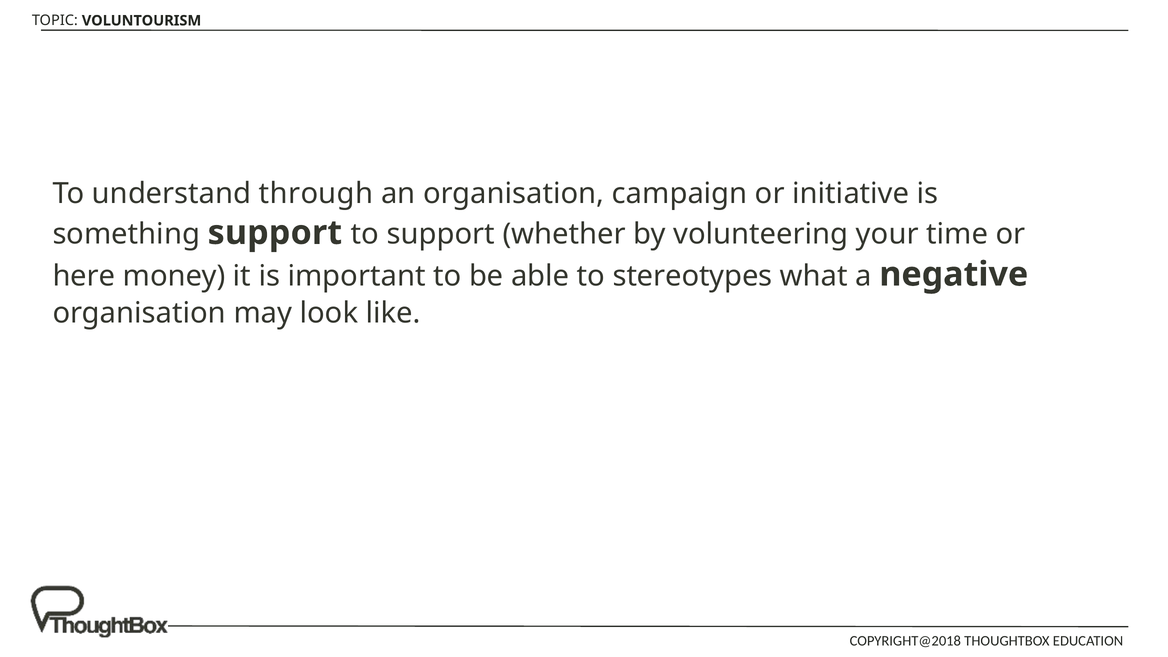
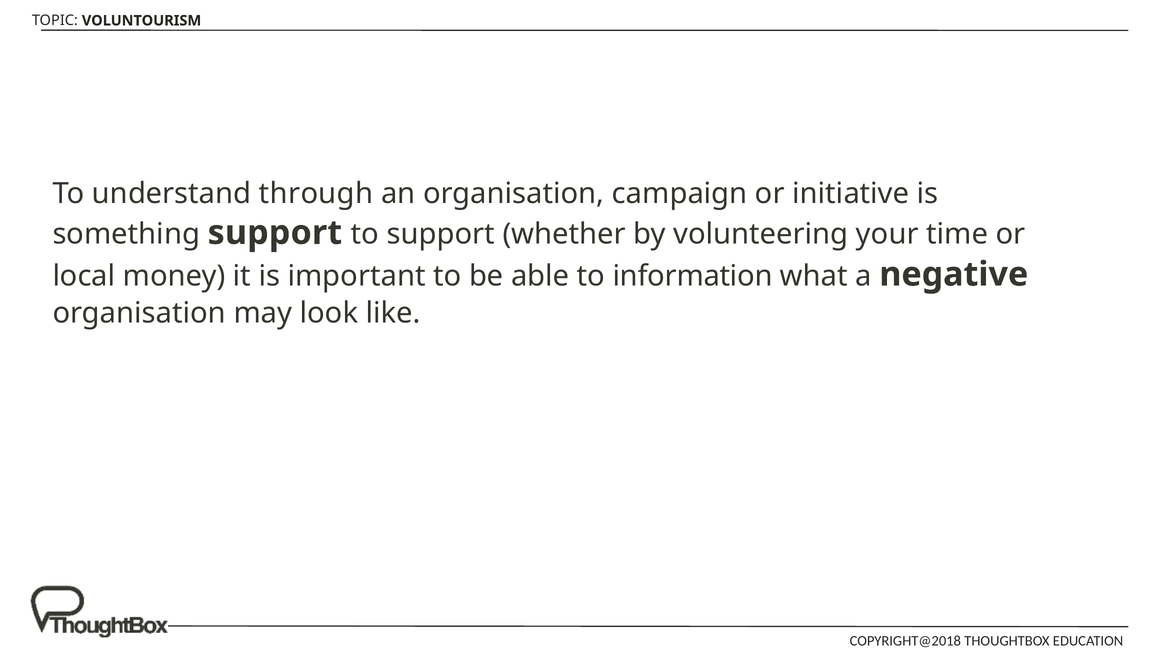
here: here -> local
stereotypes: stereotypes -> information
